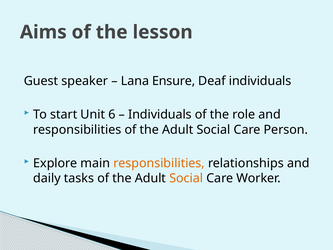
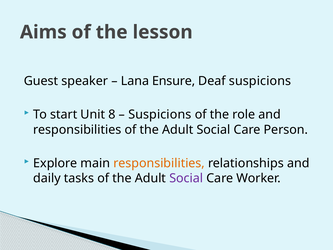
Deaf individuals: individuals -> suspicions
6: 6 -> 8
Individuals at (160, 114): Individuals -> Suspicions
Social at (186, 178) colour: orange -> purple
